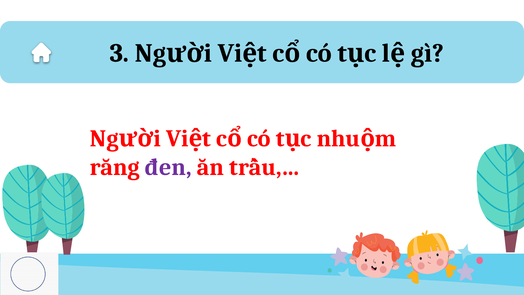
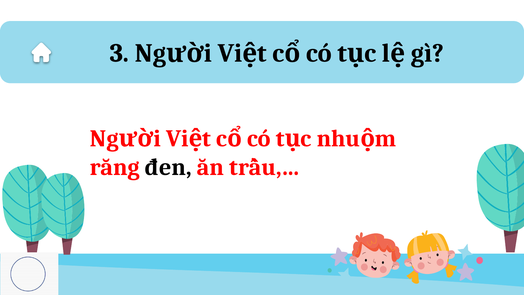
đen colour: purple -> black
